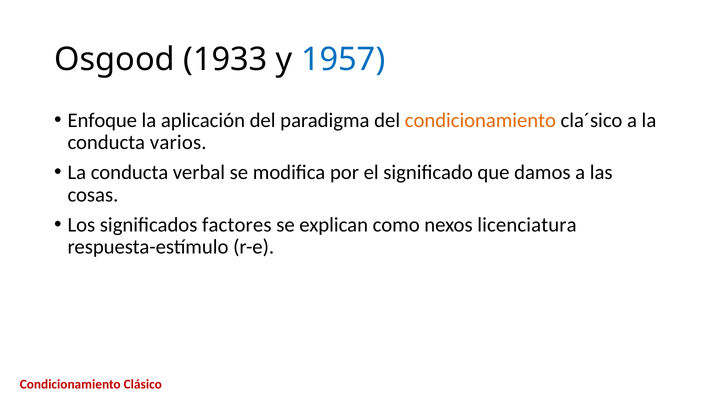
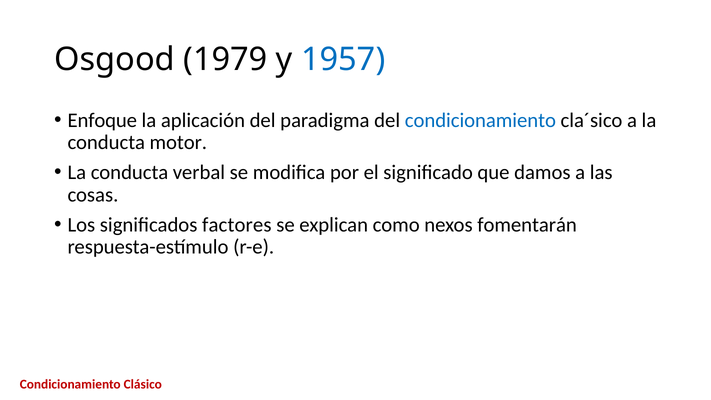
1933: 1933 -> 1979
condicionamiento at (480, 120) colour: orange -> blue
varios: varios -> motor
licenciatura: licenciatura -> fomentarán
